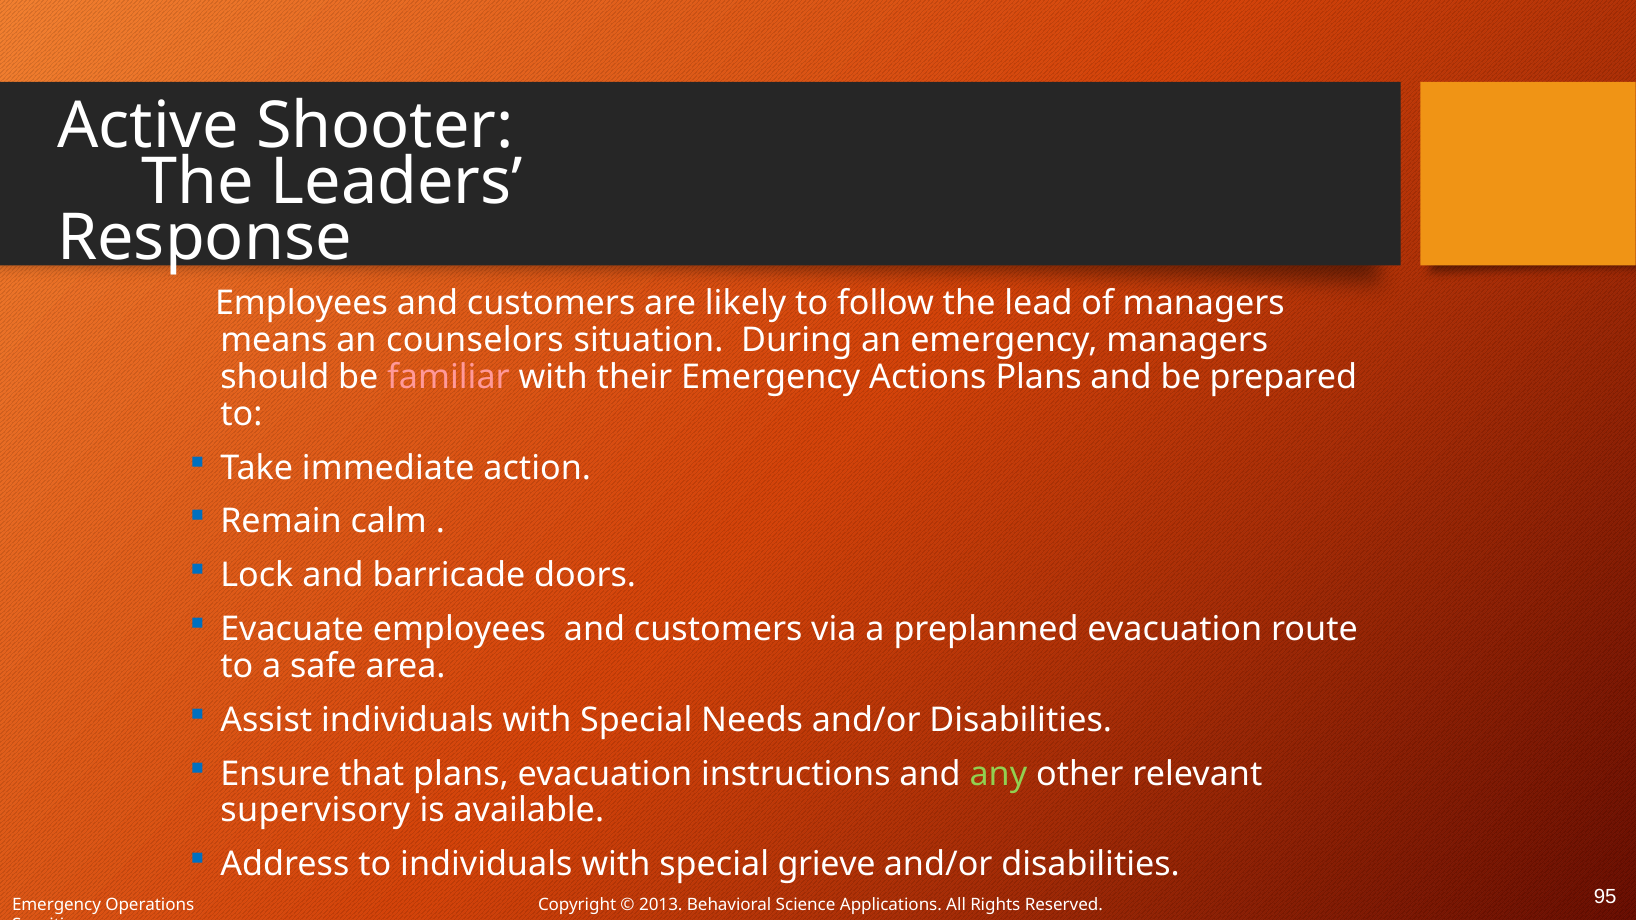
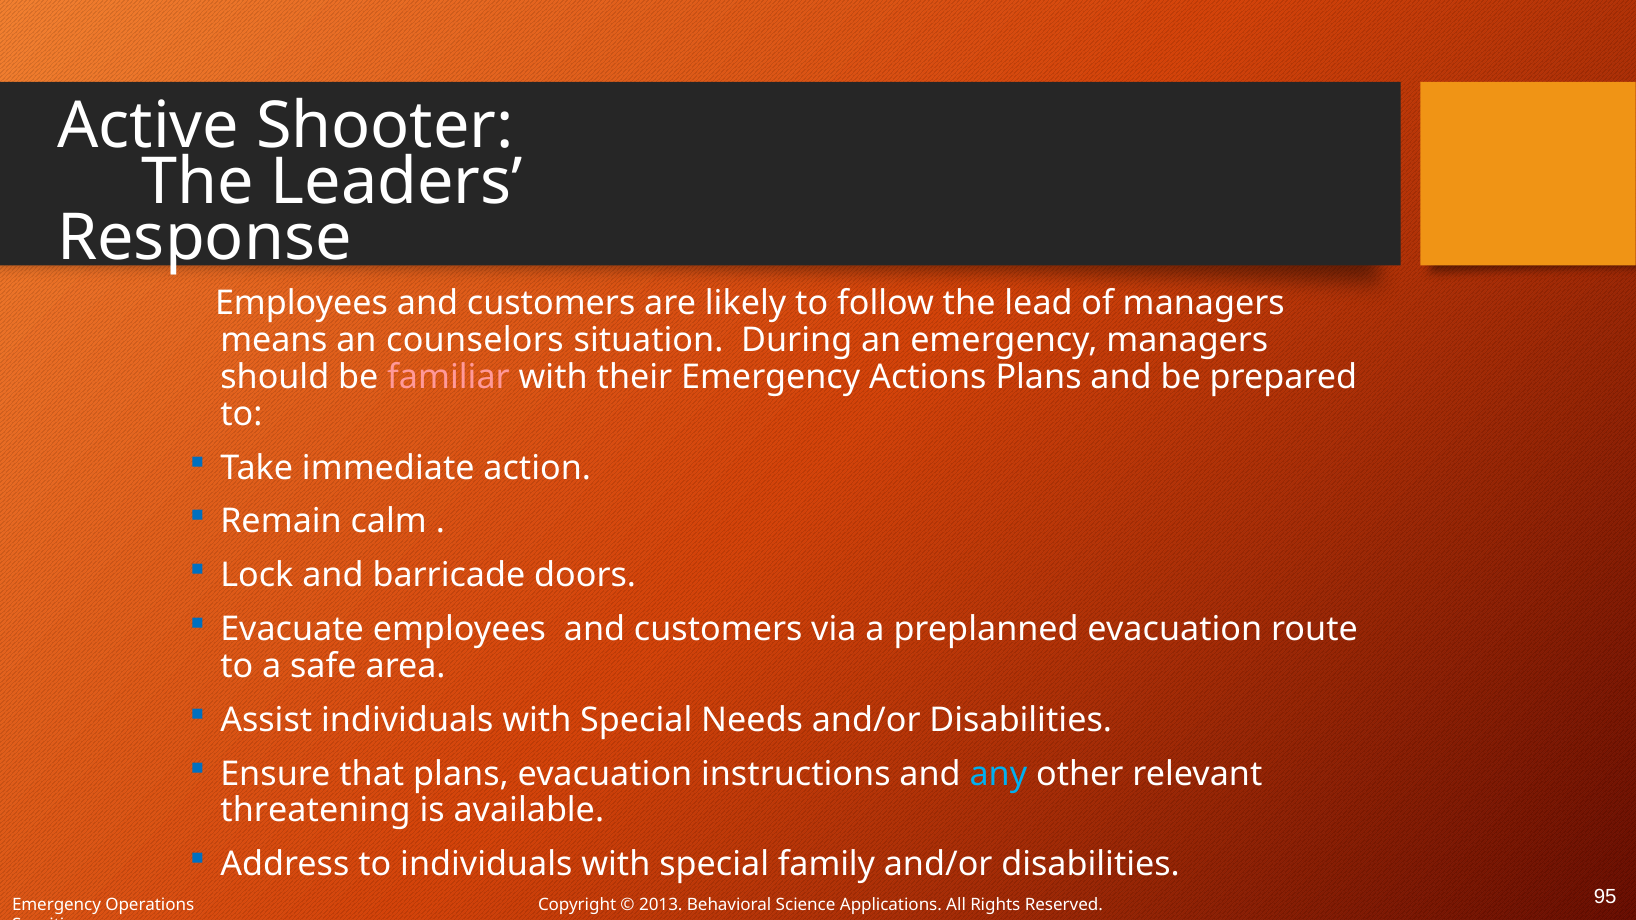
any colour: light green -> light blue
supervisory: supervisory -> threatening
grieve: grieve -> family
